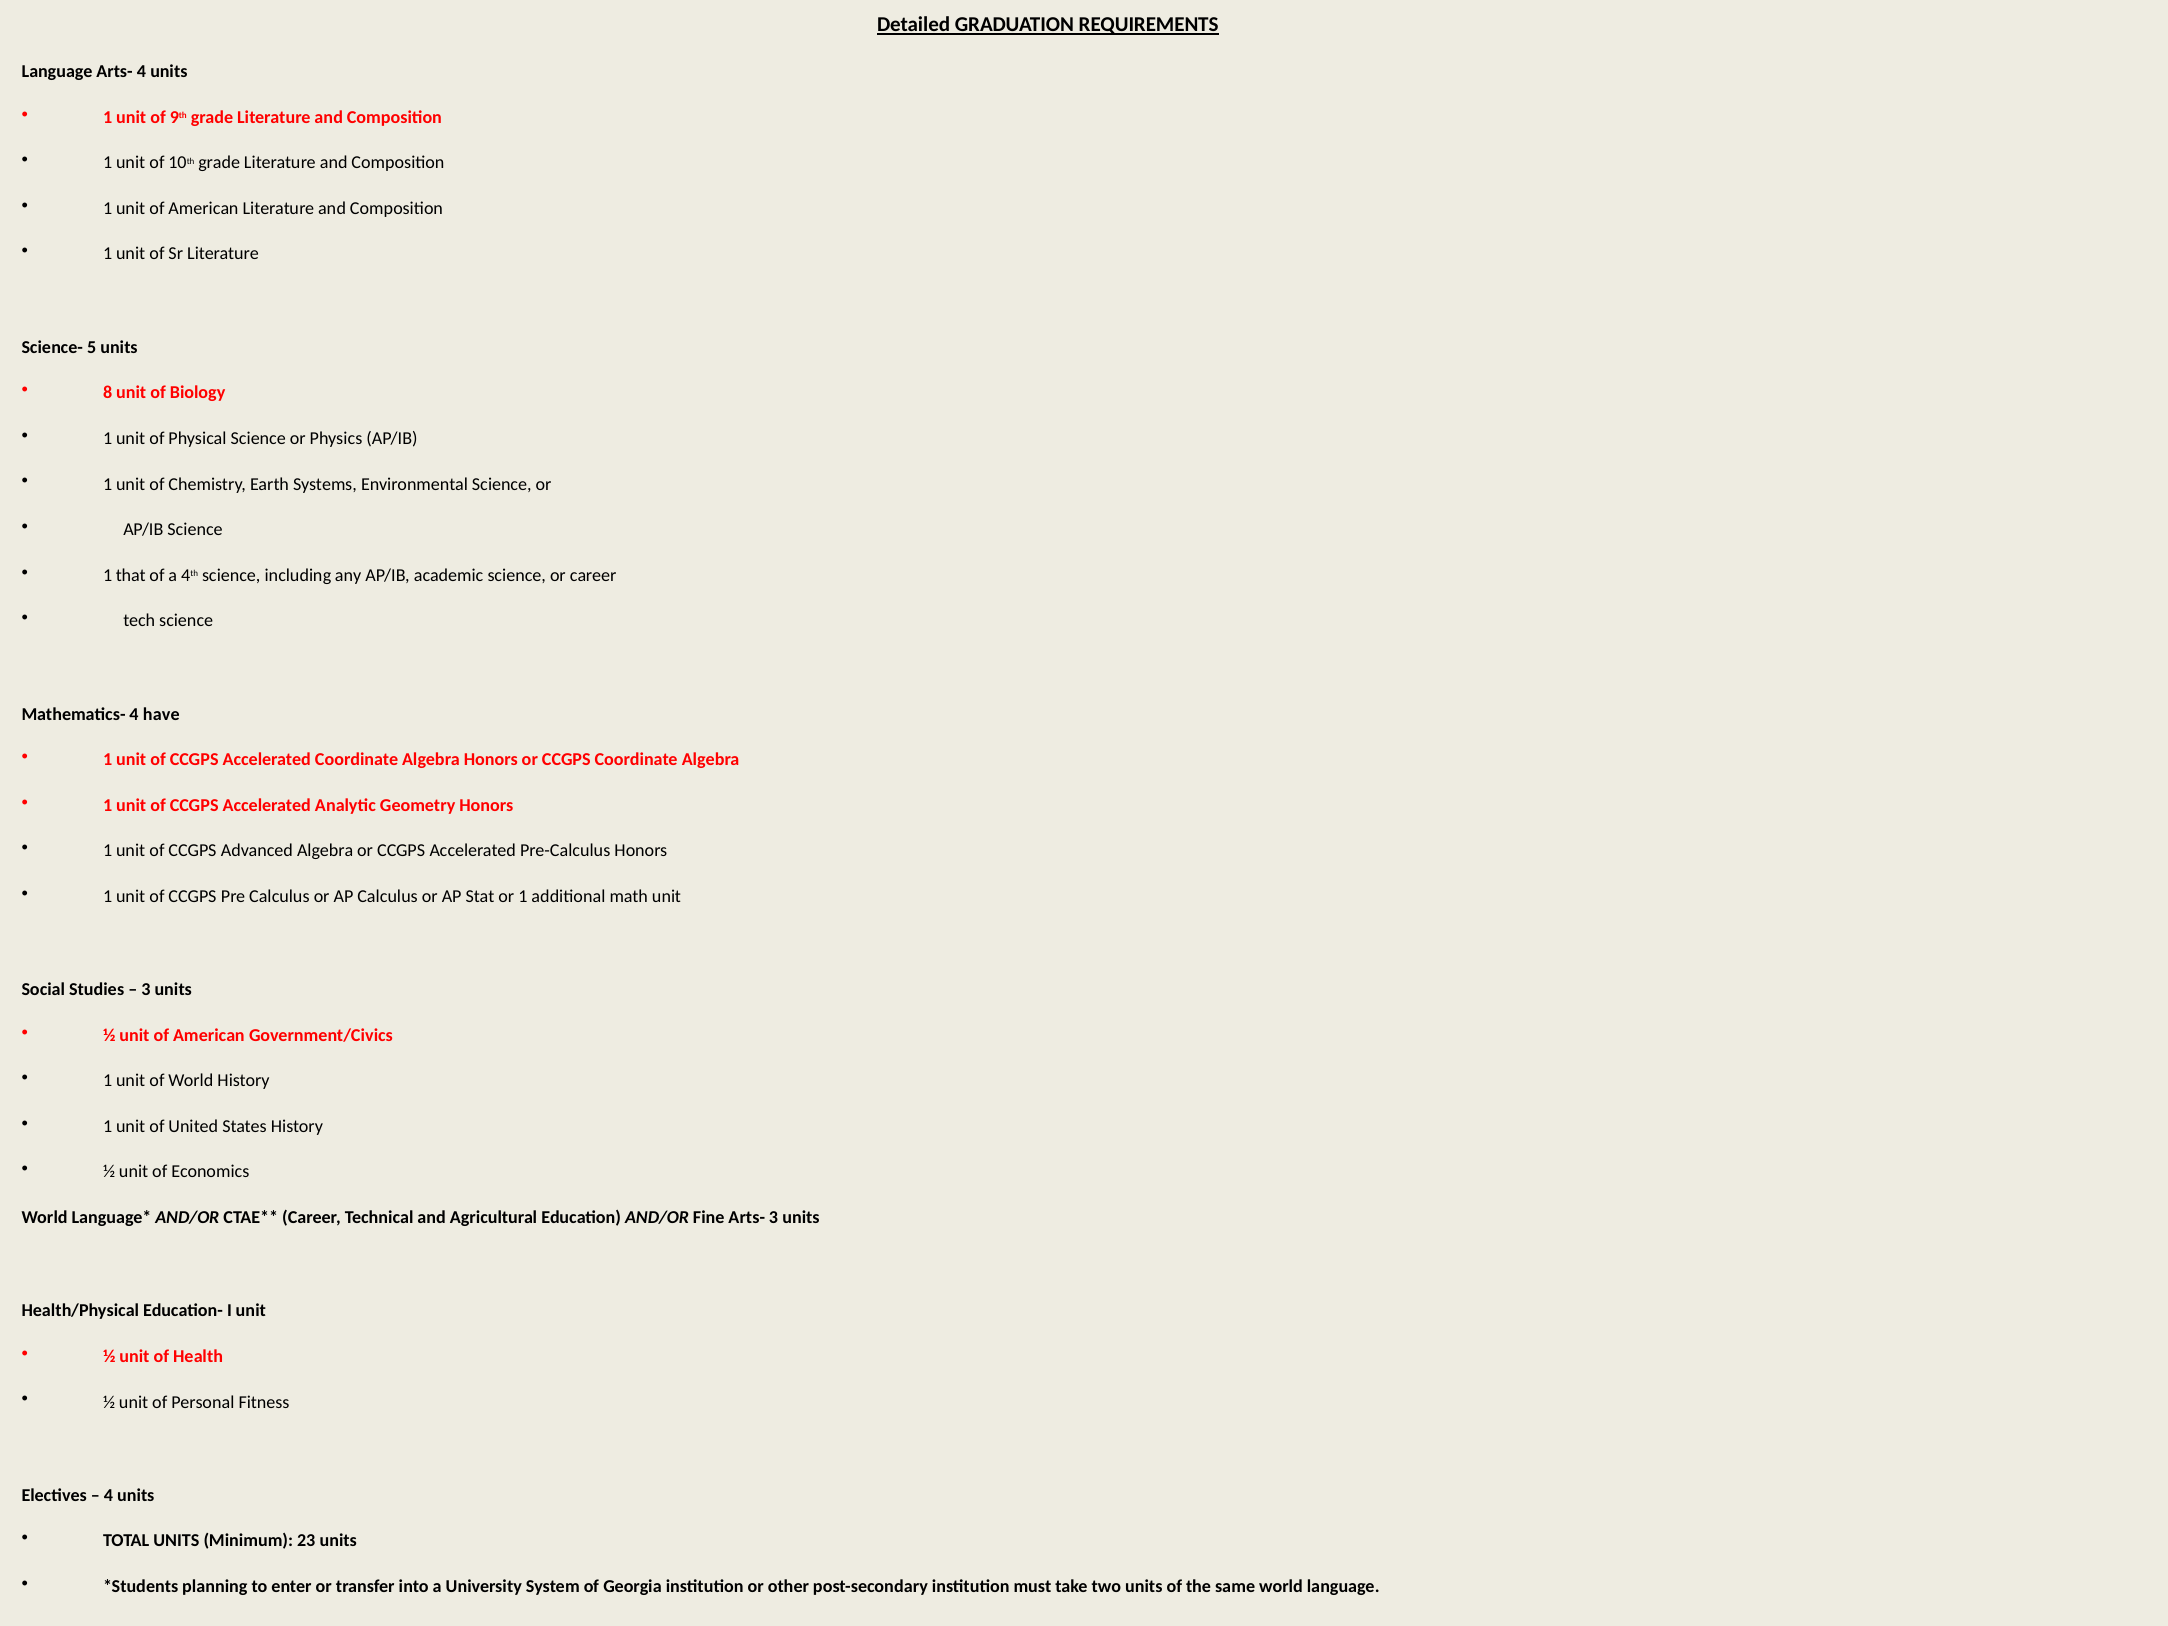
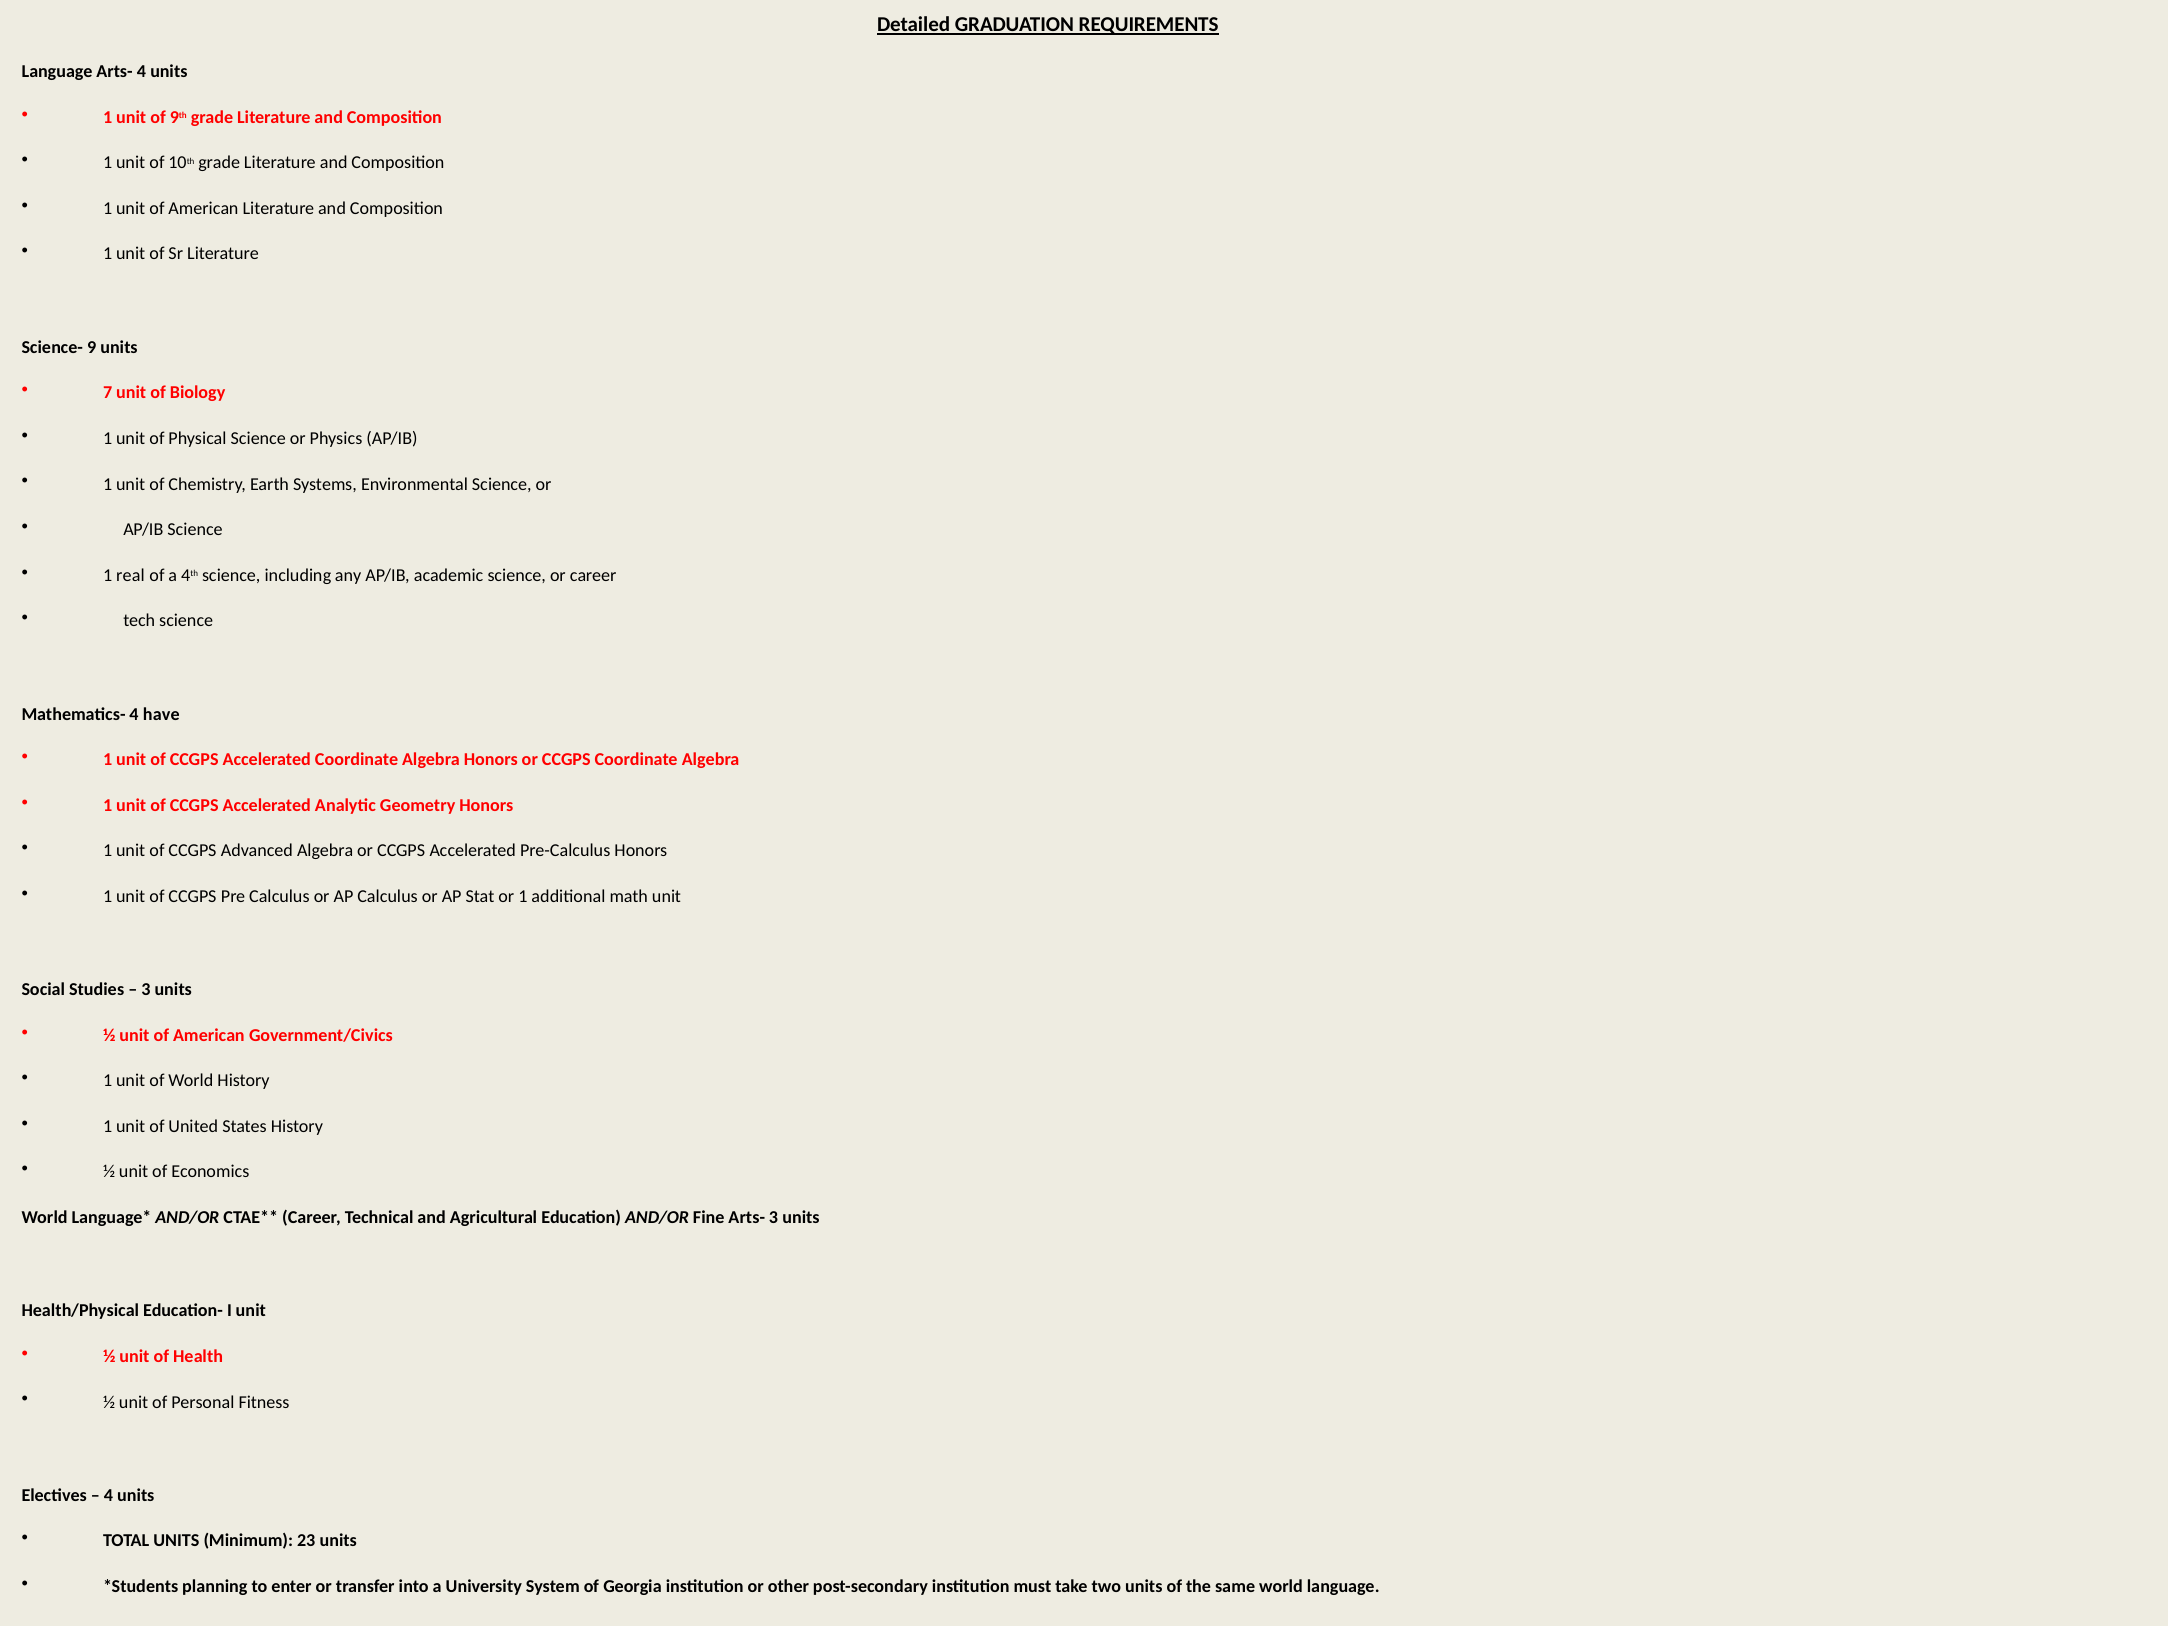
5: 5 -> 9
8: 8 -> 7
that: that -> real
